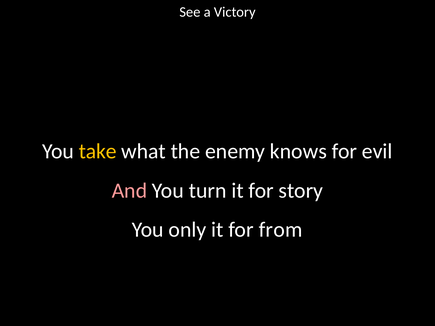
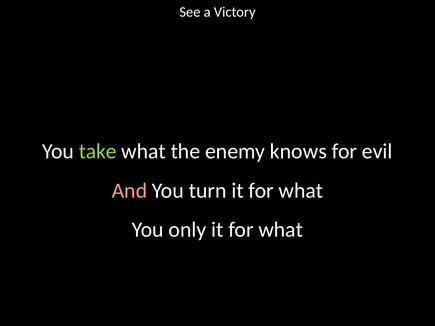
take colour: yellow -> light green
turn it for story: story -> what
from at (281, 230): from -> what
